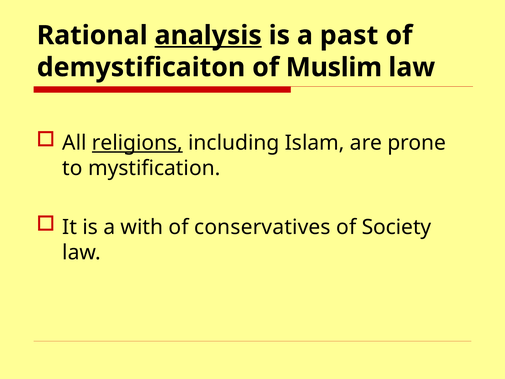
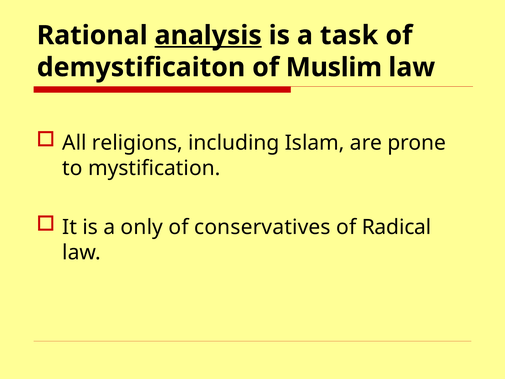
past: past -> task
religions underline: present -> none
with: with -> only
Society: Society -> Radical
